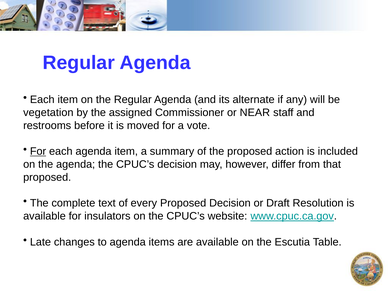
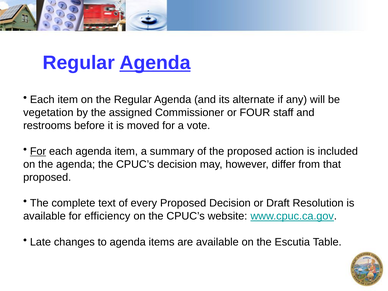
Agenda at (155, 63) underline: none -> present
NEAR: NEAR -> FOUR
insulators: insulators -> efficiency
